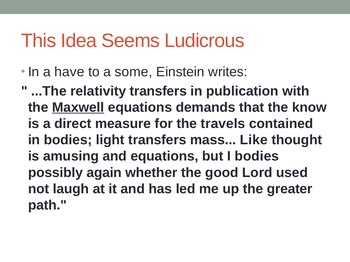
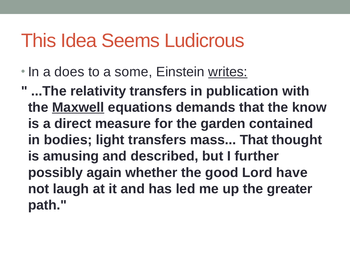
have: have -> does
writes underline: none -> present
travels: travels -> garden
mass Like: Like -> That
and equations: equations -> described
I bodies: bodies -> further
used: used -> have
